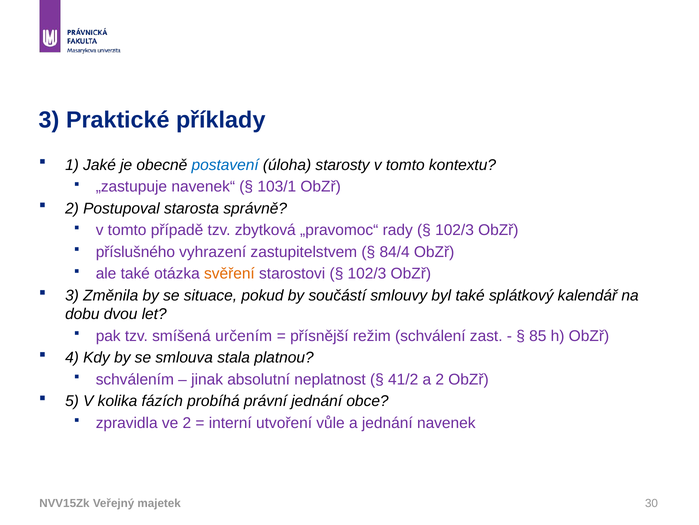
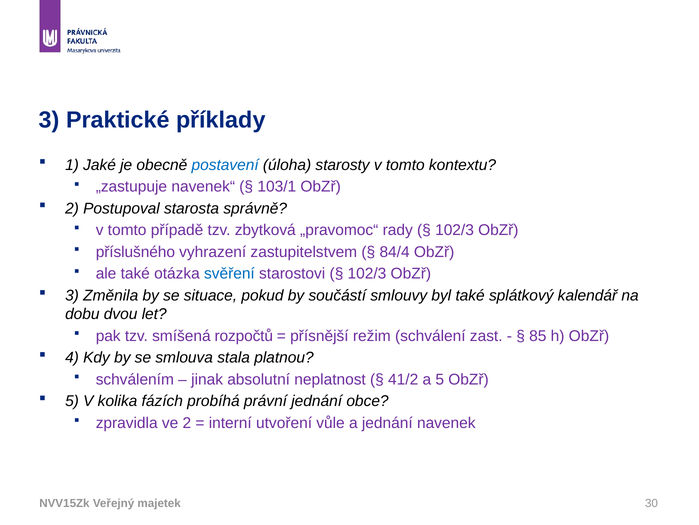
svěření colour: orange -> blue
určením: určením -> rozpočtů
a 2: 2 -> 5
